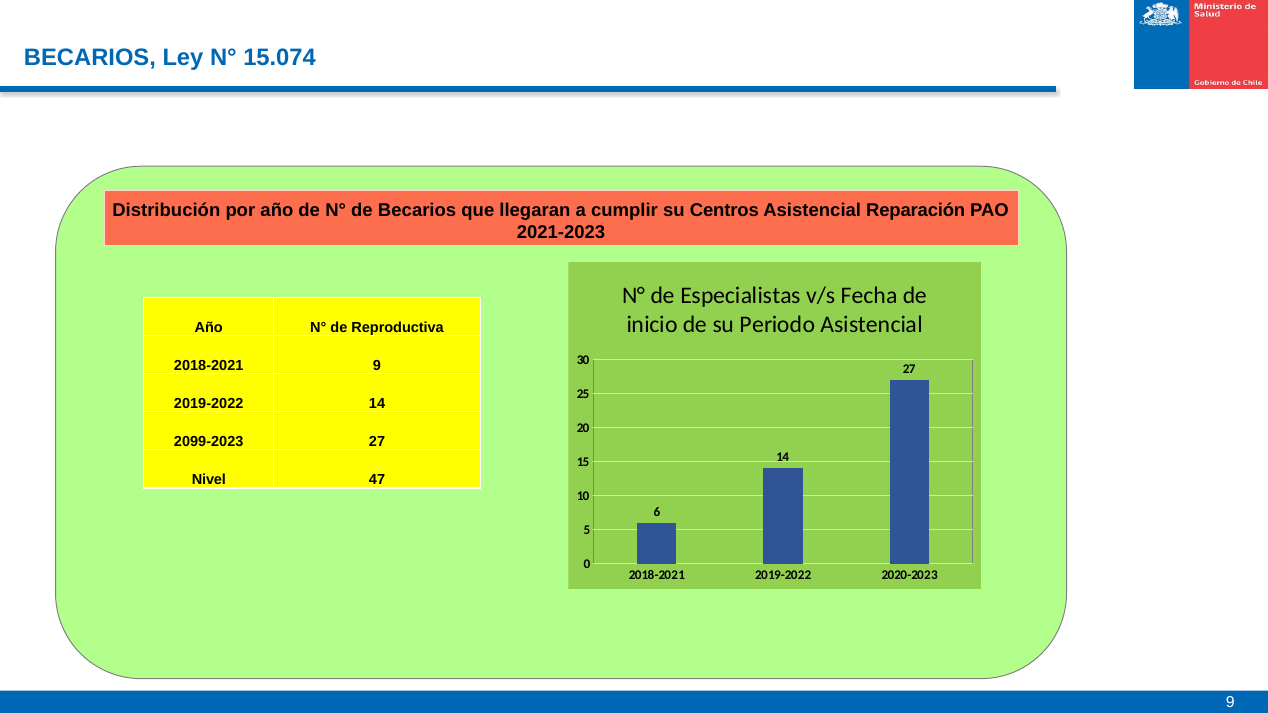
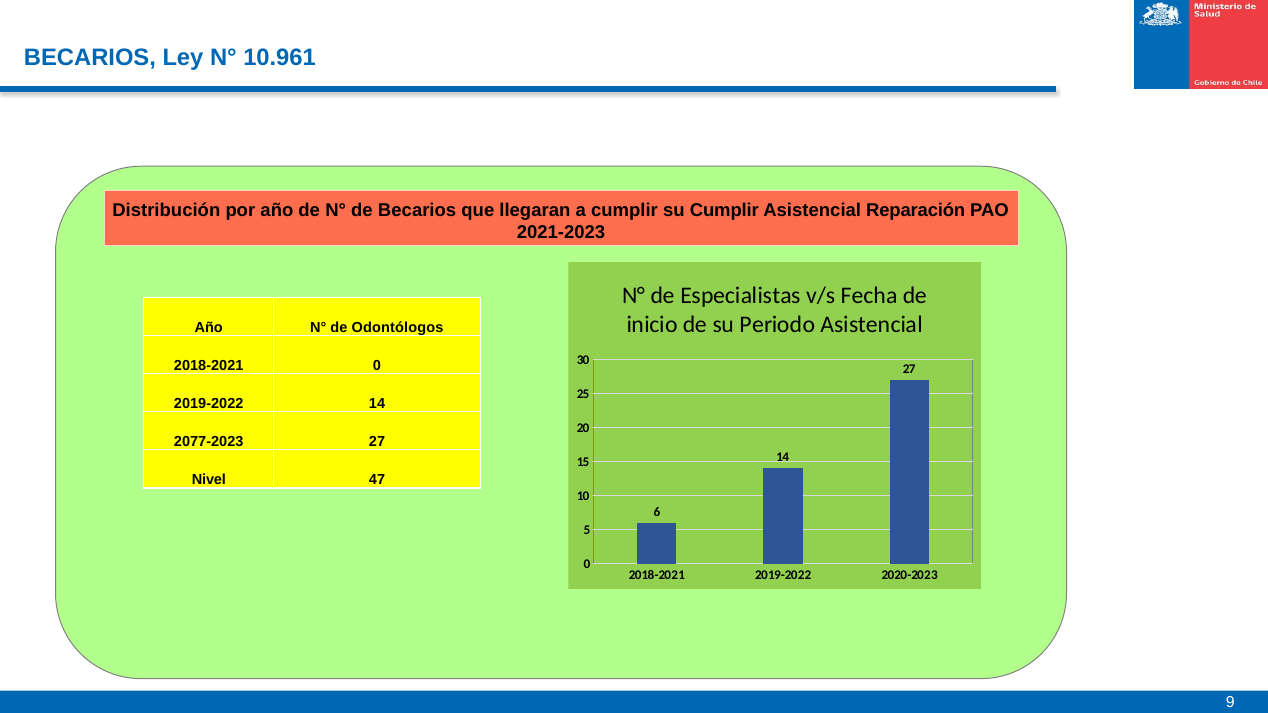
15.074: 15.074 -> 10.961
su Centros: Centros -> Cumplir
Reproductiva: Reproductiva -> Odontólogos
2018-2021 9: 9 -> 0
2099-2023: 2099-2023 -> 2077-2023
